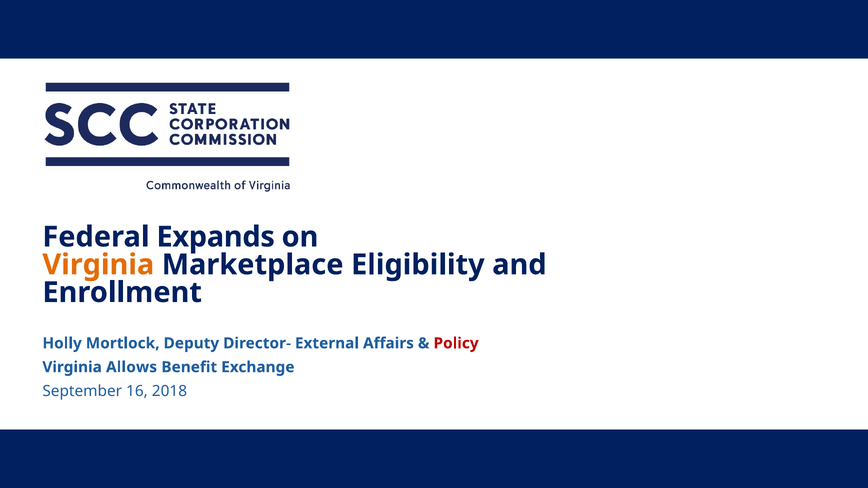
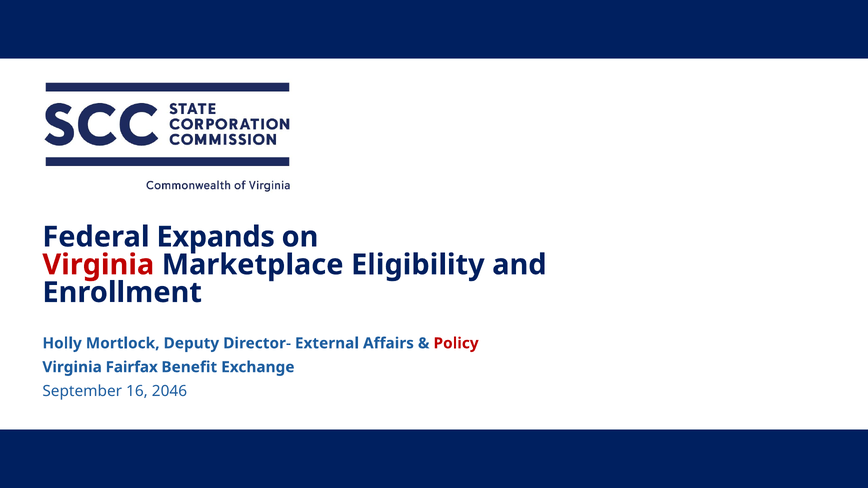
Virginia at (98, 265) colour: orange -> red
Allows: Allows -> Fairfax
2018: 2018 -> 2046
